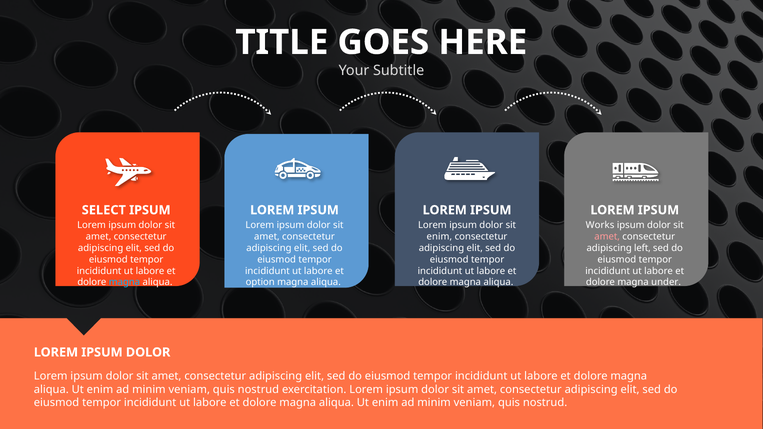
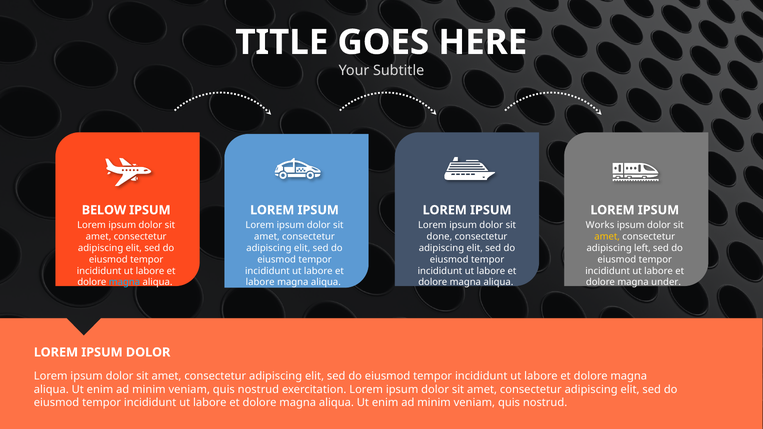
SELECT: SELECT -> BELOW
enim at (439, 237): enim -> done
amet at (607, 237) colour: pink -> yellow
option at (260, 282): option -> labore
